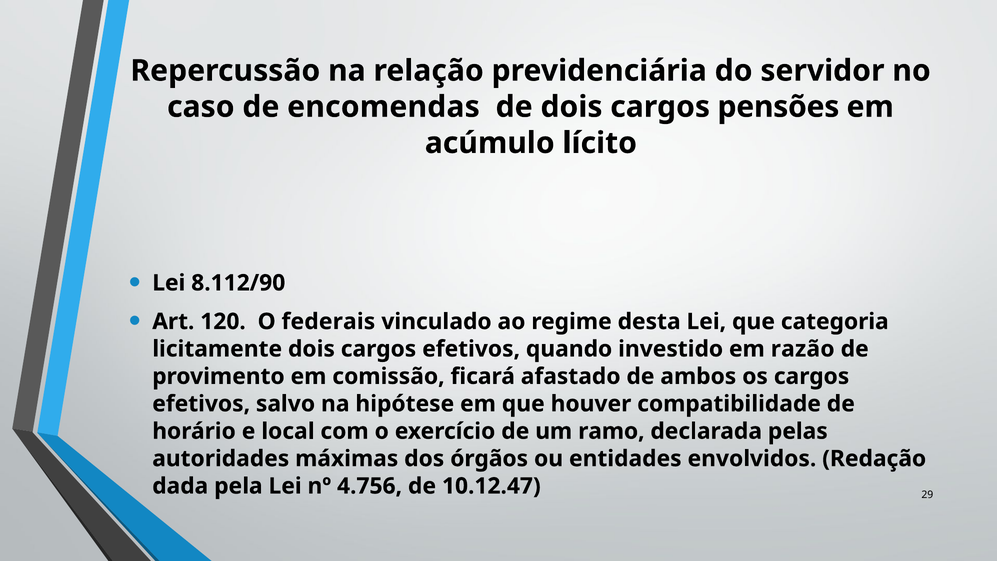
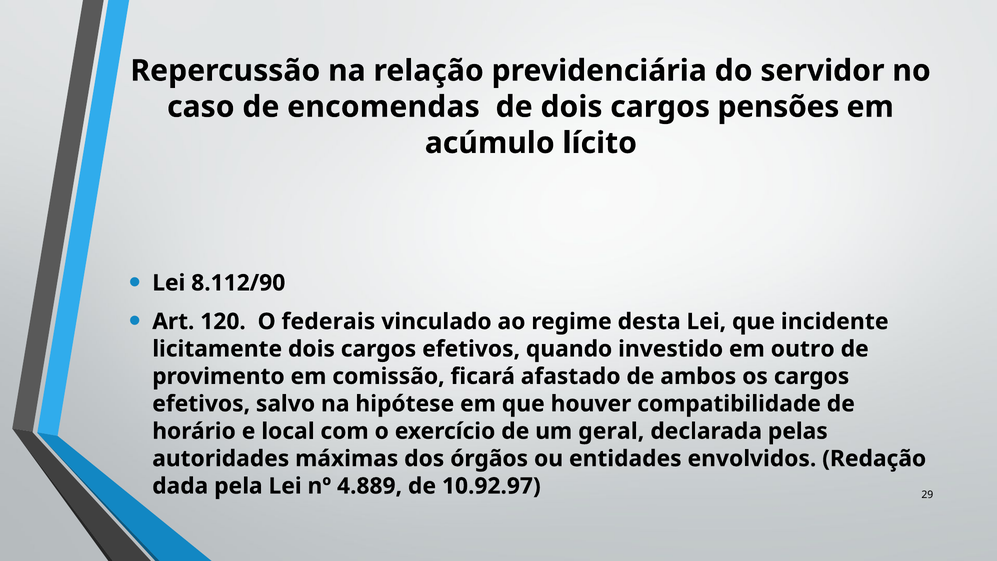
categoria: categoria -> incidente
razão: razão -> outro
ramo: ramo -> geral
4.756: 4.756 -> 4.889
10.12.47: 10.12.47 -> 10.92.97
